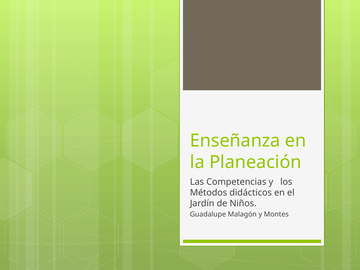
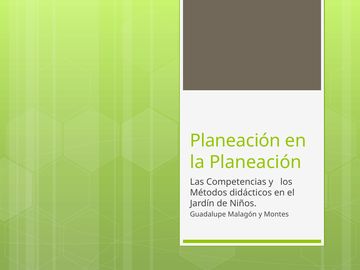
Enseñanza at (235, 141): Enseñanza -> Planeación
